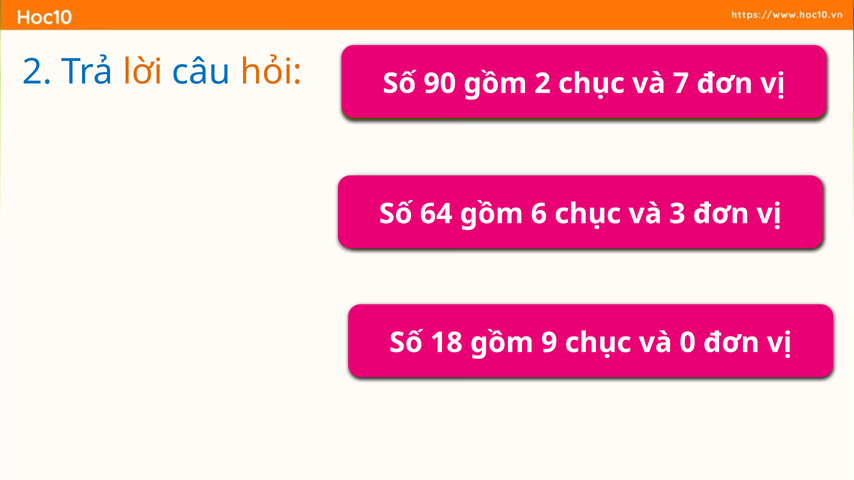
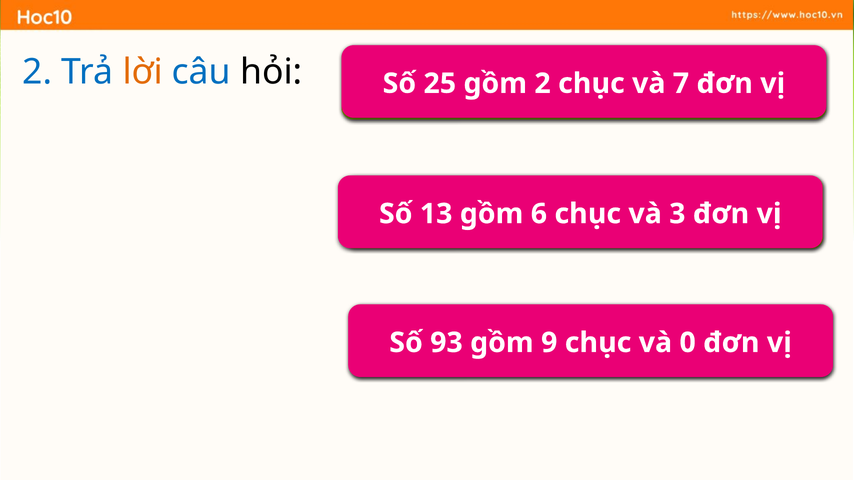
hỏi colour: orange -> black
90 at (440, 84): 90 -> 25
64: 64 -> 13
18: 18 -> 93
